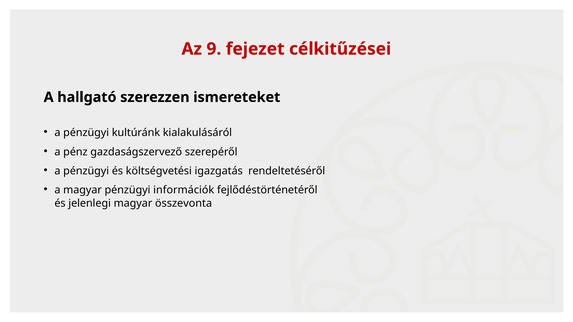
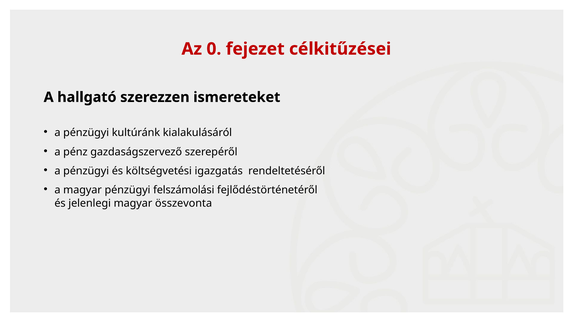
9: 9 -> 0
információk: információk -> felszámolási
